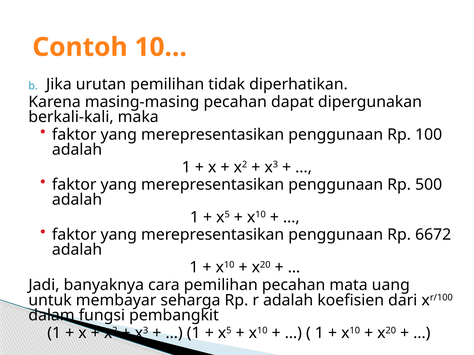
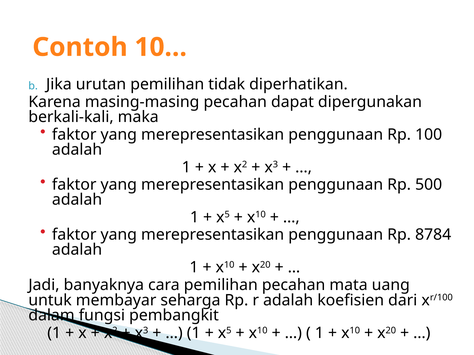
6672: 6672 -> 8784
